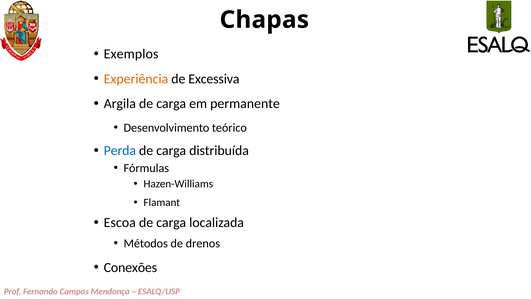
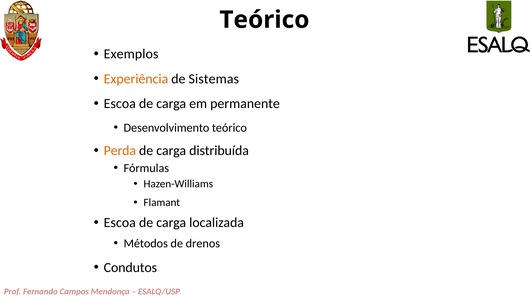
Chapas at (264, 20): Chapas -> Teórico
Excessiva: Excessiva -> Sistemas
Argila at (120, 104): Argila -> Escoa
Perda colour: blue -> orange
Conexões: Conexões -> Condutos
